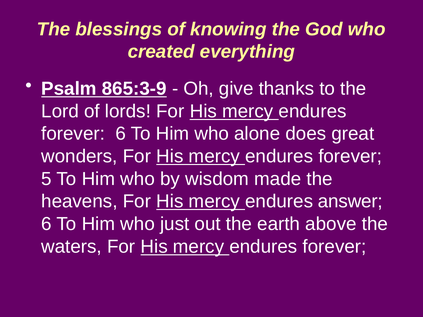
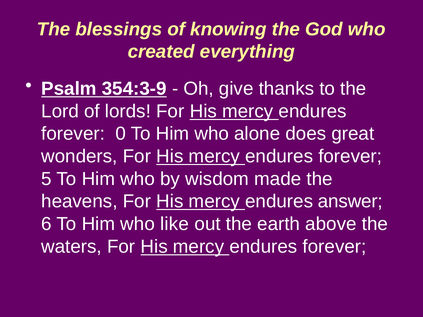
865:3-9: 865:3-9 -> 354:3-9
forever 6: 6 -> 0
just: just -> like
